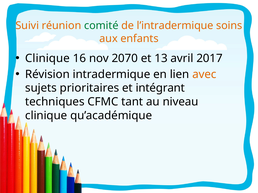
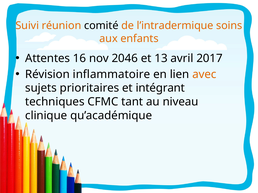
comité colour: green -> black
Clinique at (47, 58): Clinique -> Attentes
2070: 2070 -> 2046
intradermique: intradermique -> inflammatoire
